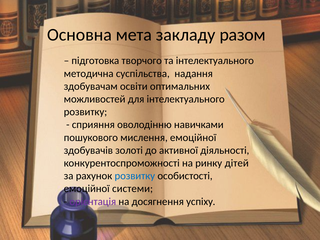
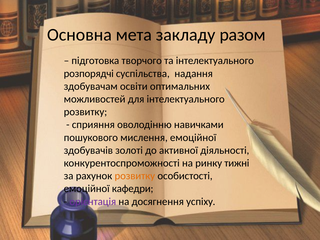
методична: методична -> розпорядчі
дітей: дітей -> тижні
розвитку at (135, 176) colour: blue -> orange
системи: системи -> кафедри
